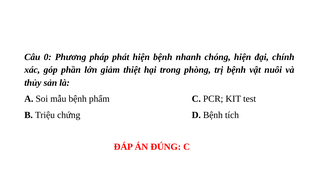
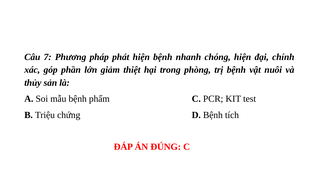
0: 0 -> 7
